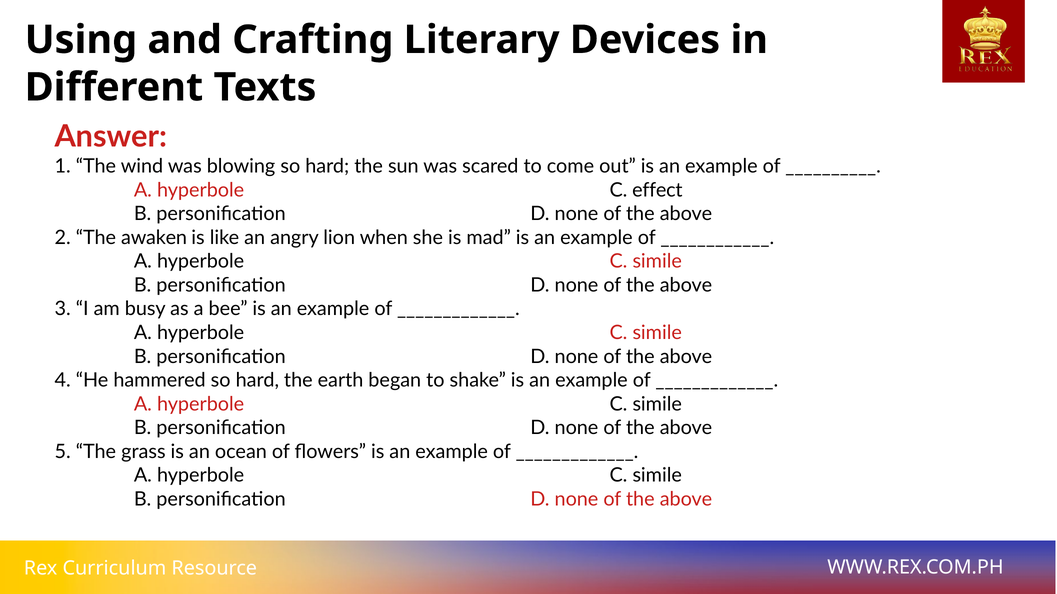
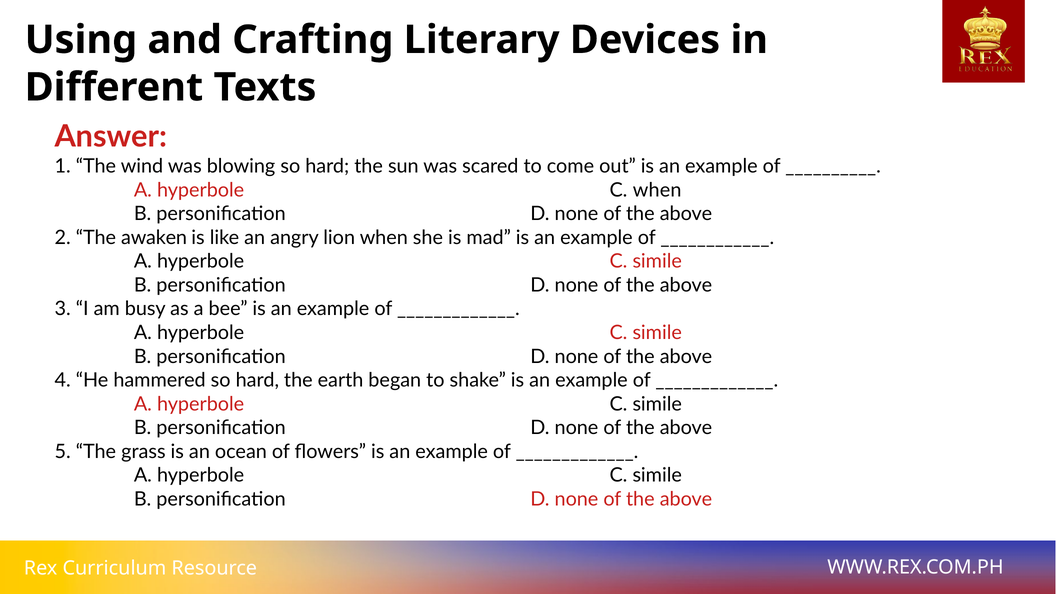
C effect: effect -> when
